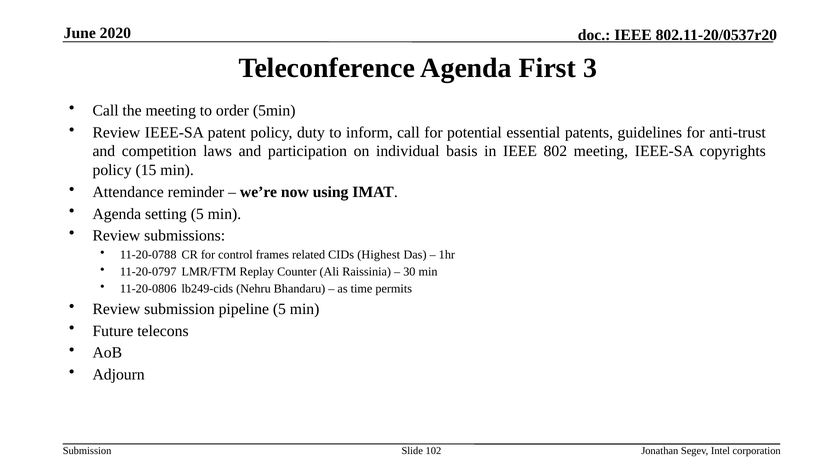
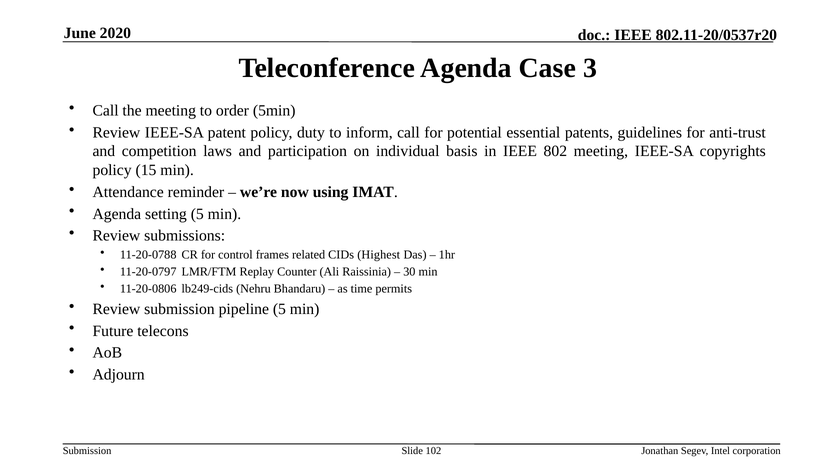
First: First -> Case
